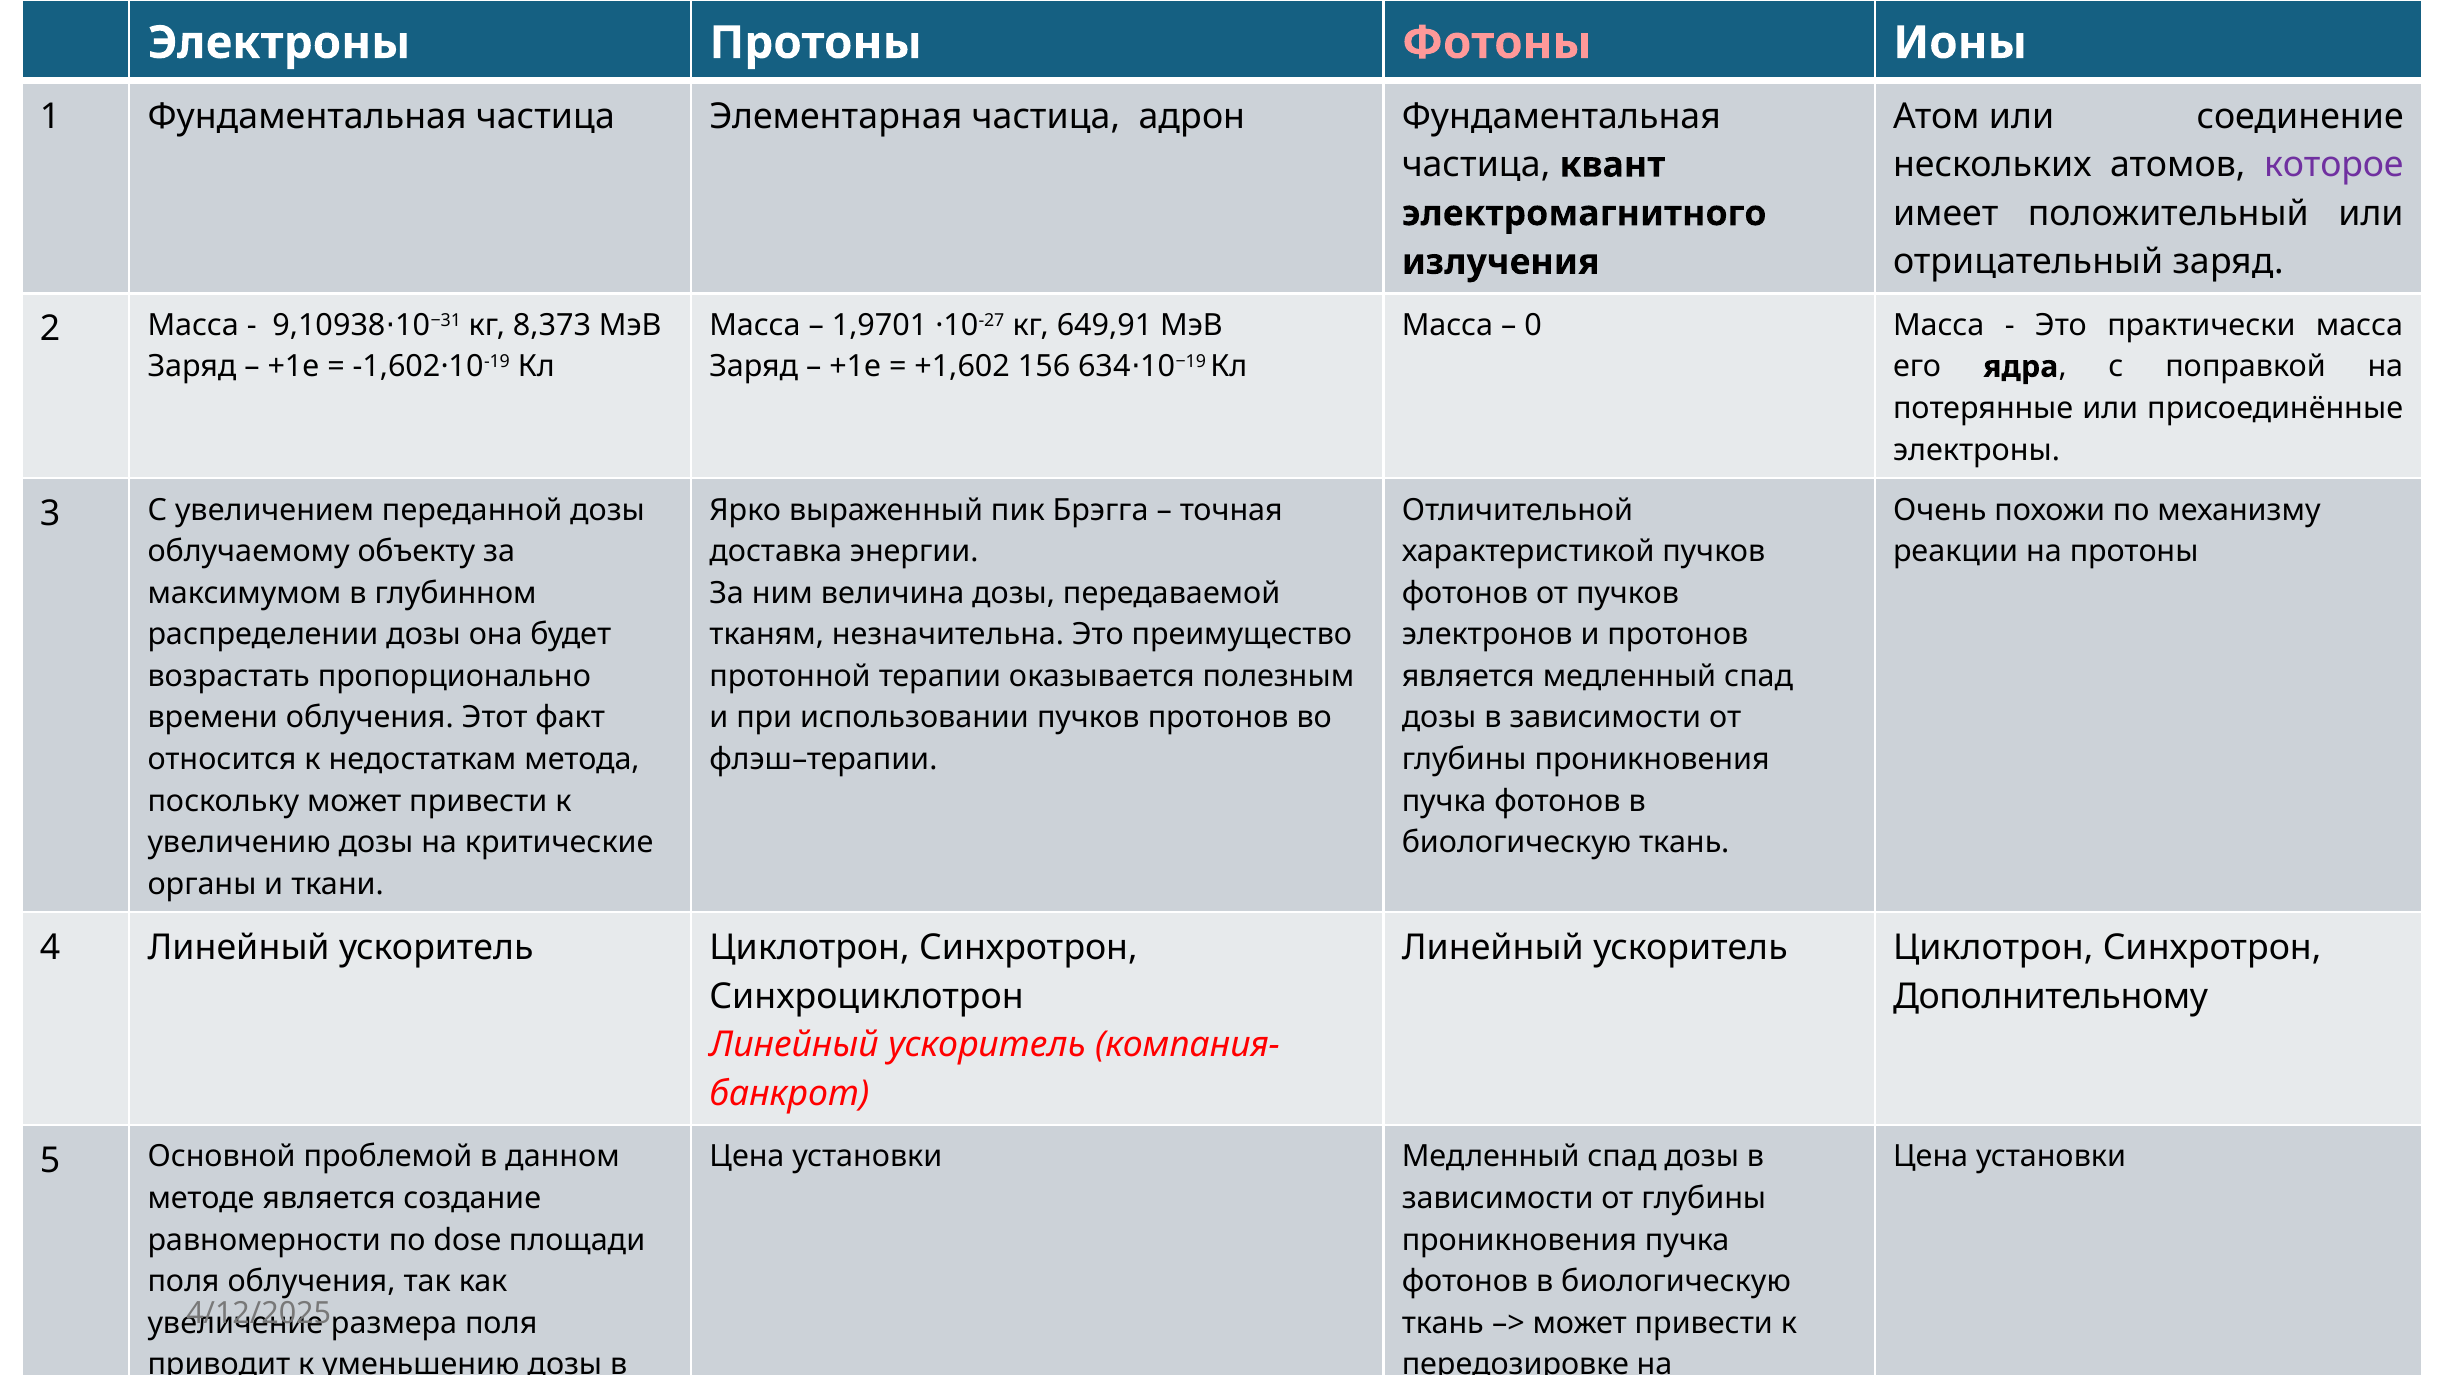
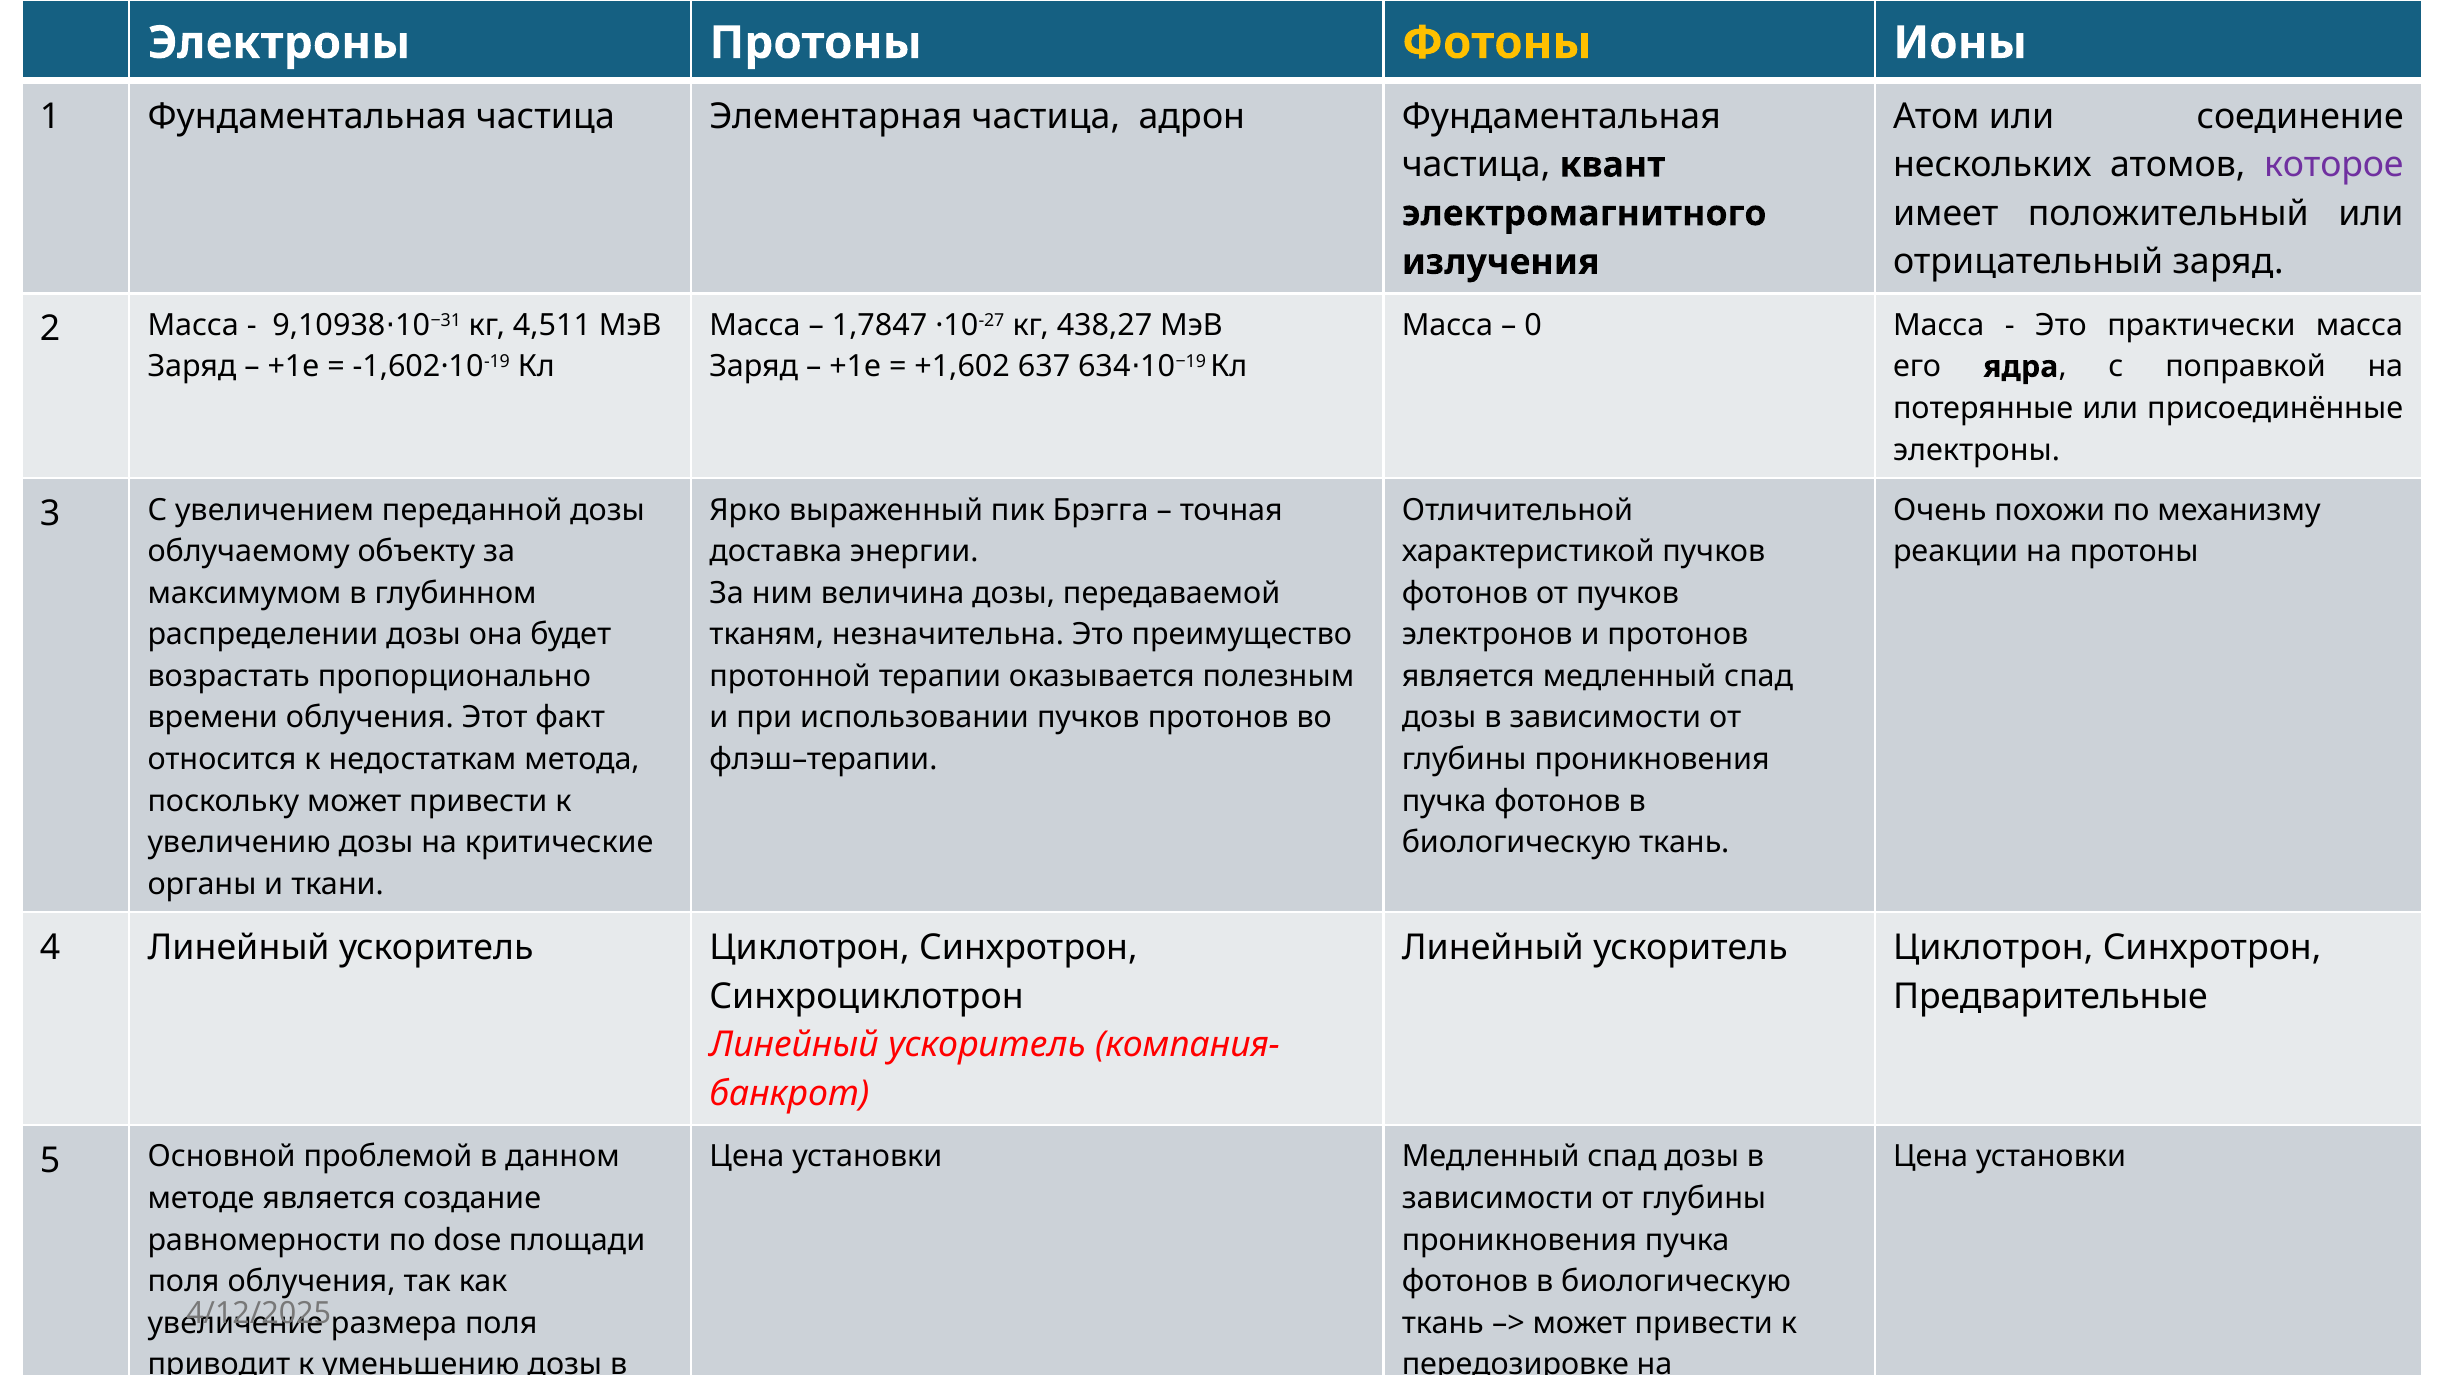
Фотоны colour: pink -> yellow
8,373: 8,373 -> 4,511
1,9701: 1,9701 -> 1,7847
649,91: 649,91 -> 438,27
156: 156 -> 637
Дополнительному: Дополнительному -> Предварительные
